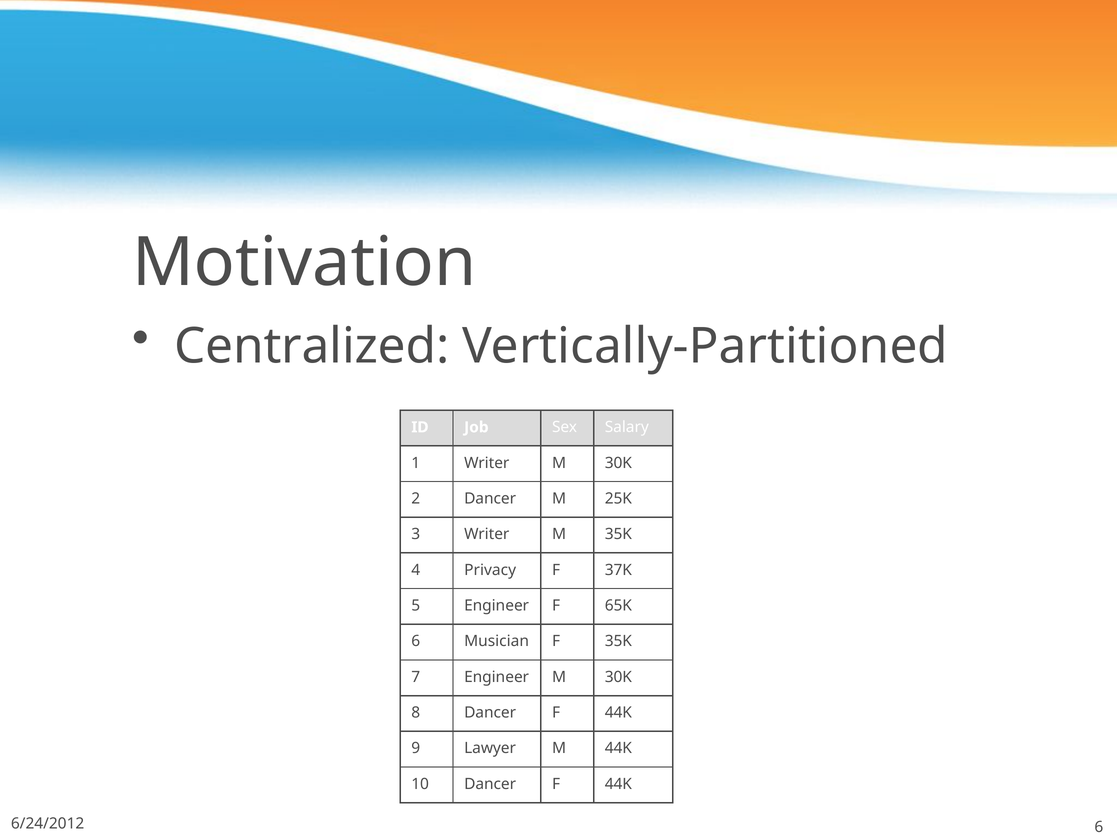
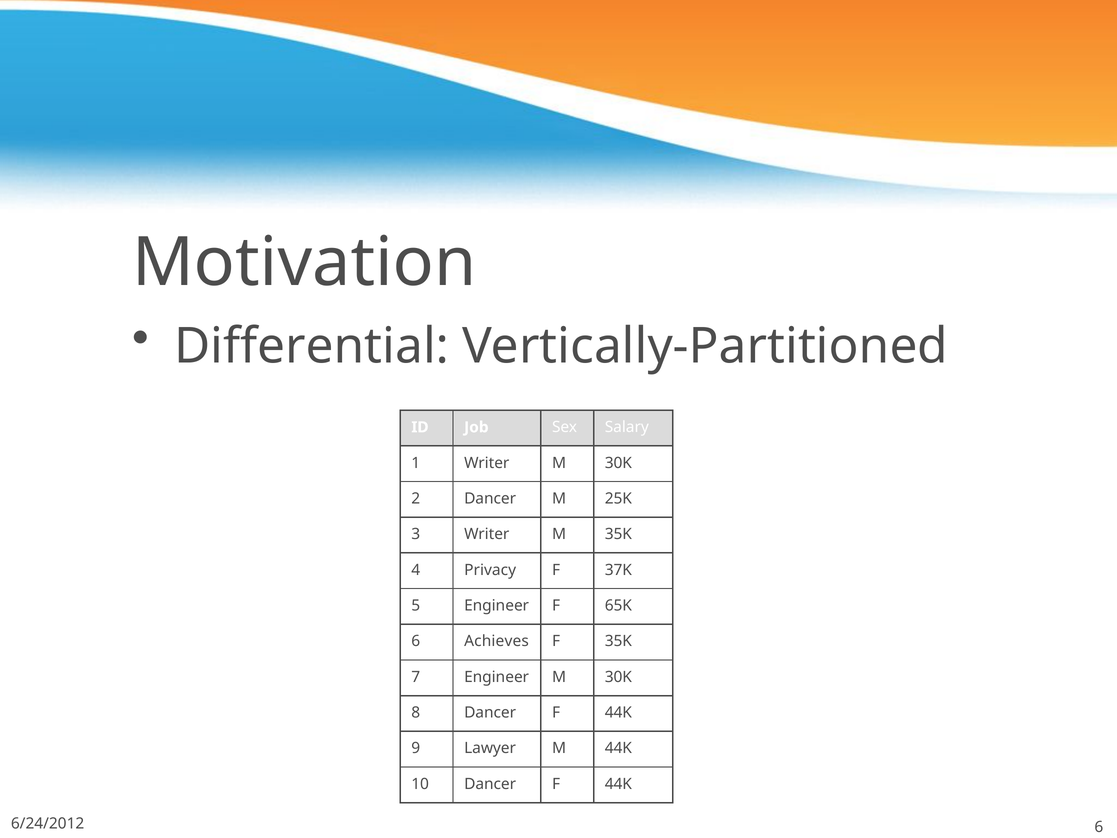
Centralized: Centralized -> Differential
Musician: Musician -> Achieves
